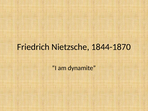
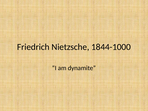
1844-1870: 1844-1870 -> 1844-1000
